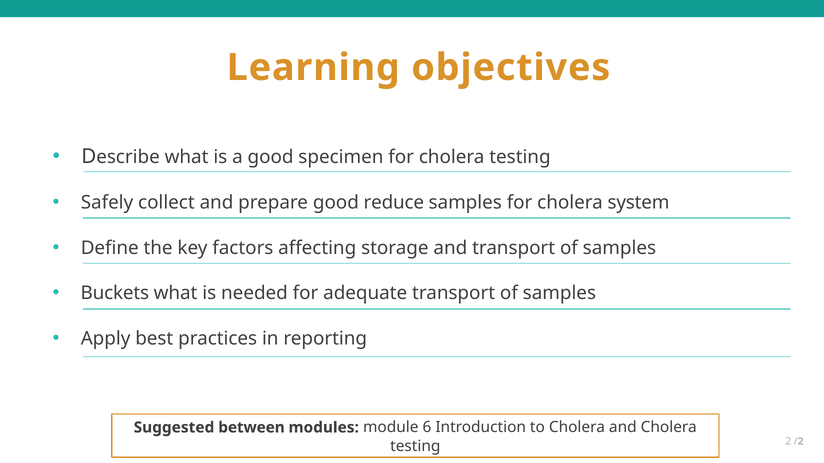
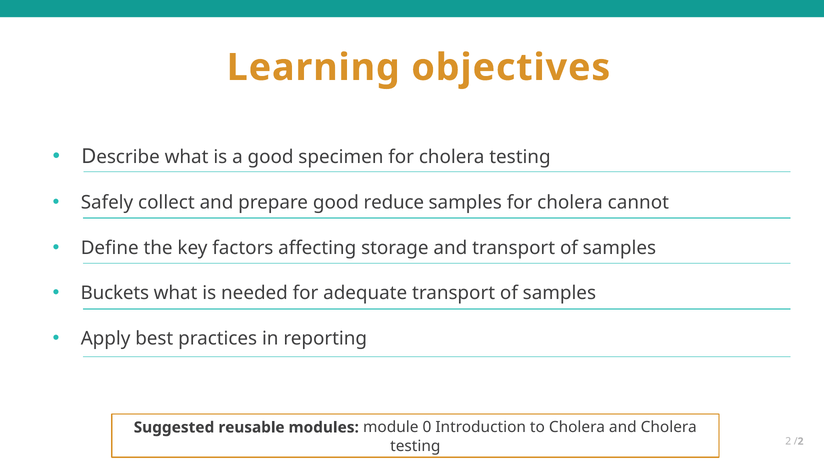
system: system -> cannot
between: between -> reusable
6: 6 -> 0
